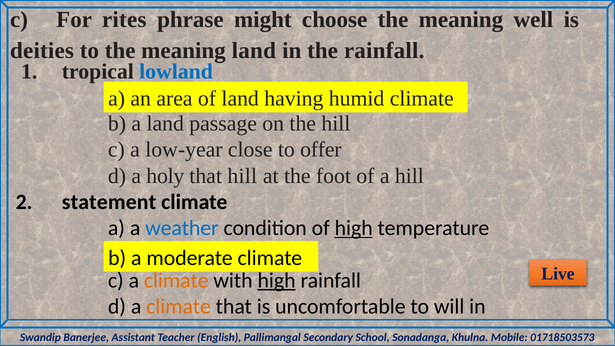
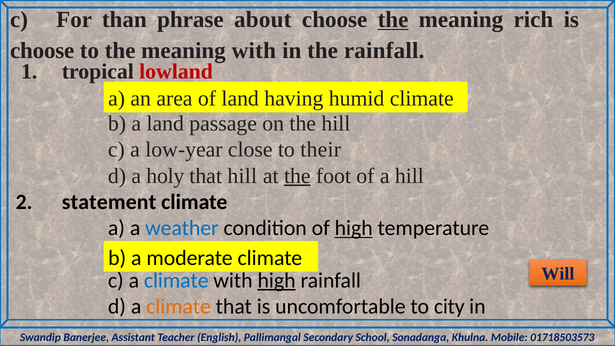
rites: rites -> than
might: might -> about
the at (393, 20) underline: none -> present
well: well -> rich
deities at (42, 51): deities -> choose
meaning land: land -> with
lowland colour: blue -> red
offer: offer -> their
the at (297, 176) underline: none -> present
Live: Live -> Will
climate at (176, 280) colour: orange -> blue
will: will -> city
